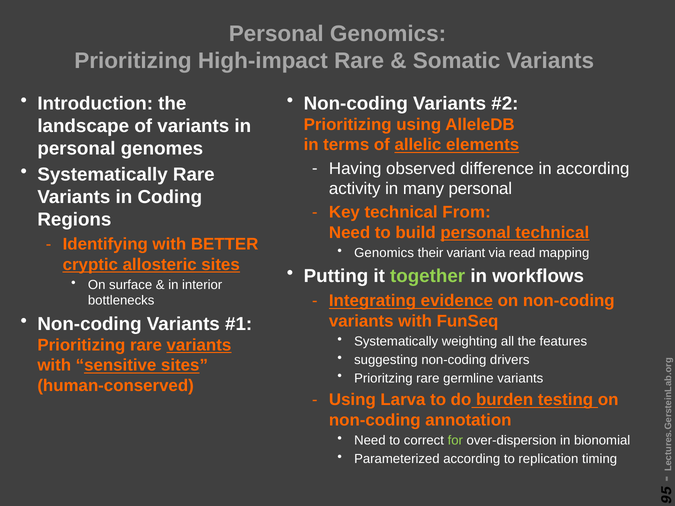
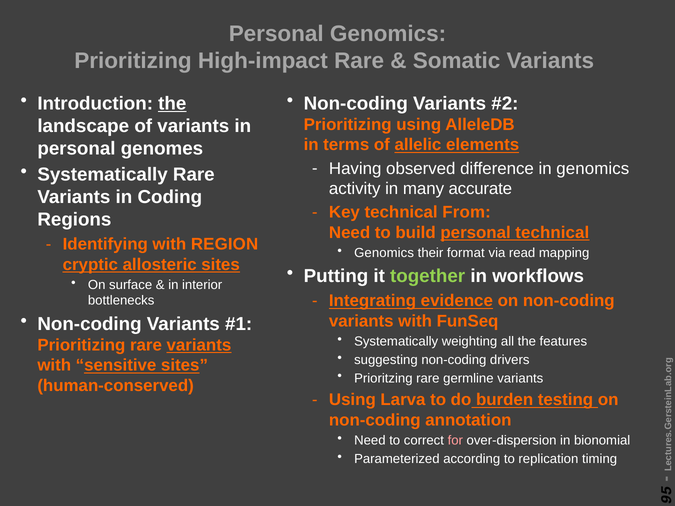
the at (172, 103) underline: none -> present
in according: according -> genomics
many personal: personal -> accurate
BETTER: BETTER -> REGION
variant: variant -> format
for colour: light green -> pink
